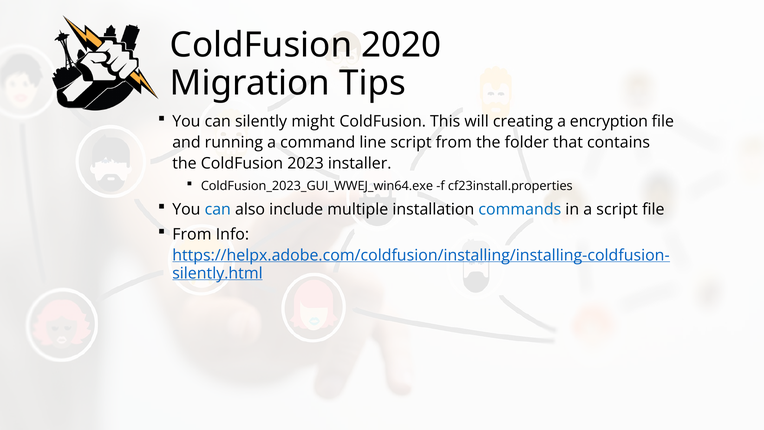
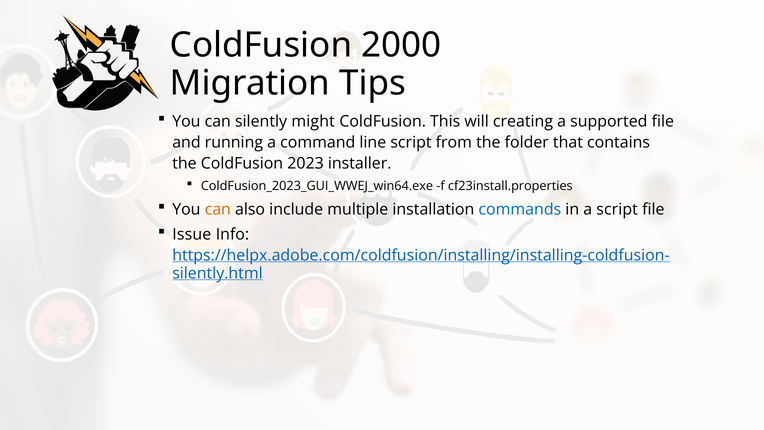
2020: 2020 -> 2000
encryption: encryption -> supported
can at (218, 209) colour: blue -> orange
From at (192, 234): From -> Issue
